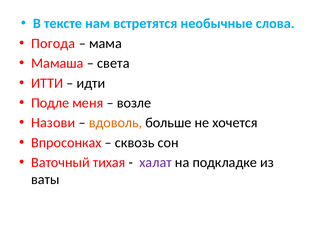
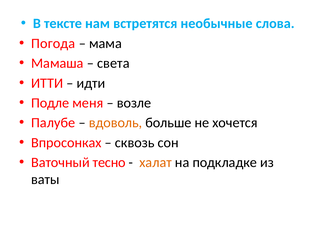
Назови: Назови -> Палубе
тихая: тихая -> тесно
халат colour: purple -> orange
